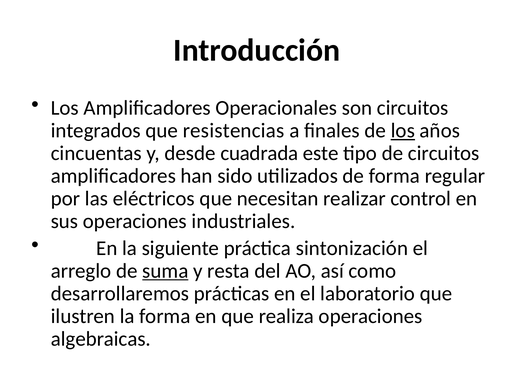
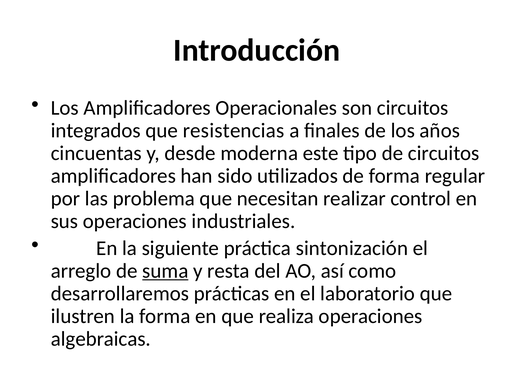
los at (403, 131) underline: present -> none
cuadrada: cuadrada -> moderna
eléctricos: eléctricos -> problema
